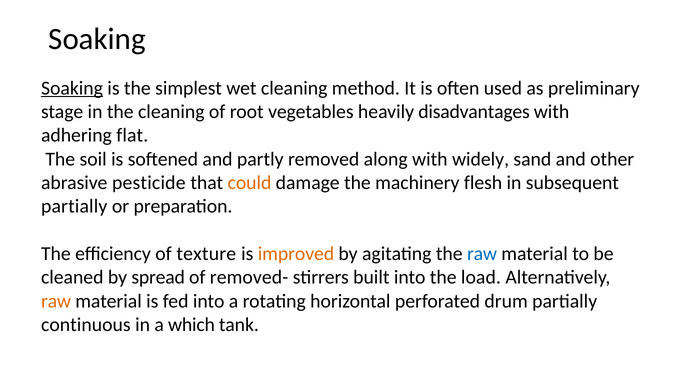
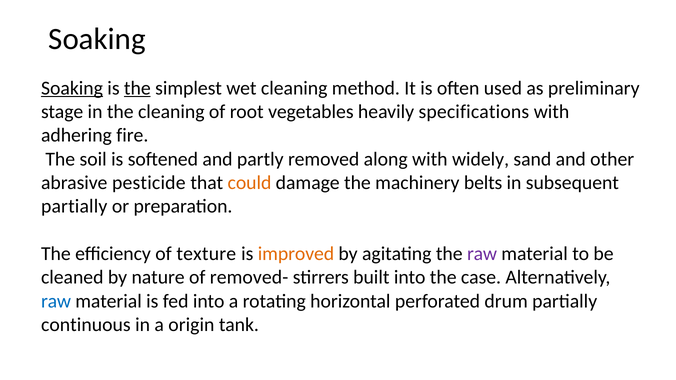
the at (137, 88) underline: none -> present
disadvantages: disadvantages -> specifications
flat: flat -> fire
flesh: flesh -> belts
raw at (482, 254) colour: blue -> purple
spread: spread -> nature
load: load -> case
raw at (56, 301) colour: orange -> blue
which: which -> origin
